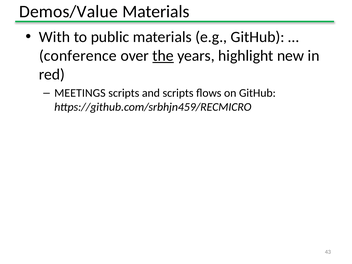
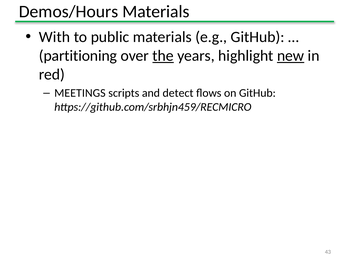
Demos/Value: Demos/Value -> Demos/Hours
conference: conference -> partitioning
new underline: none -> present
and scripts: scripts -> detect
